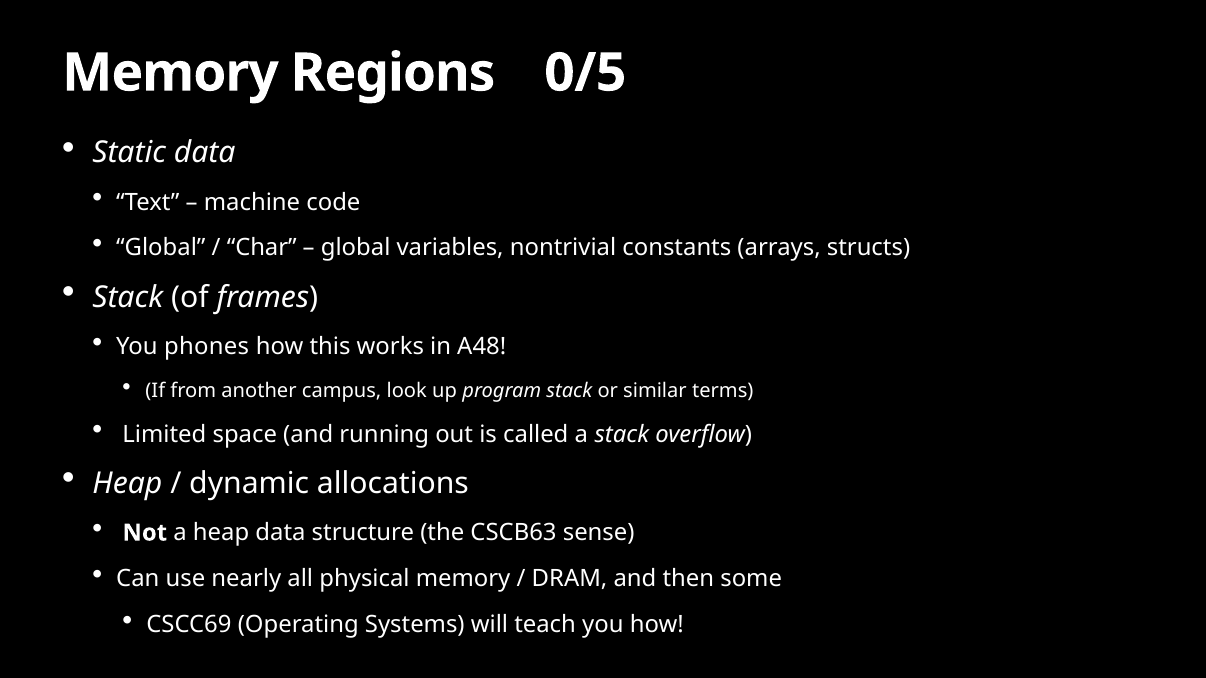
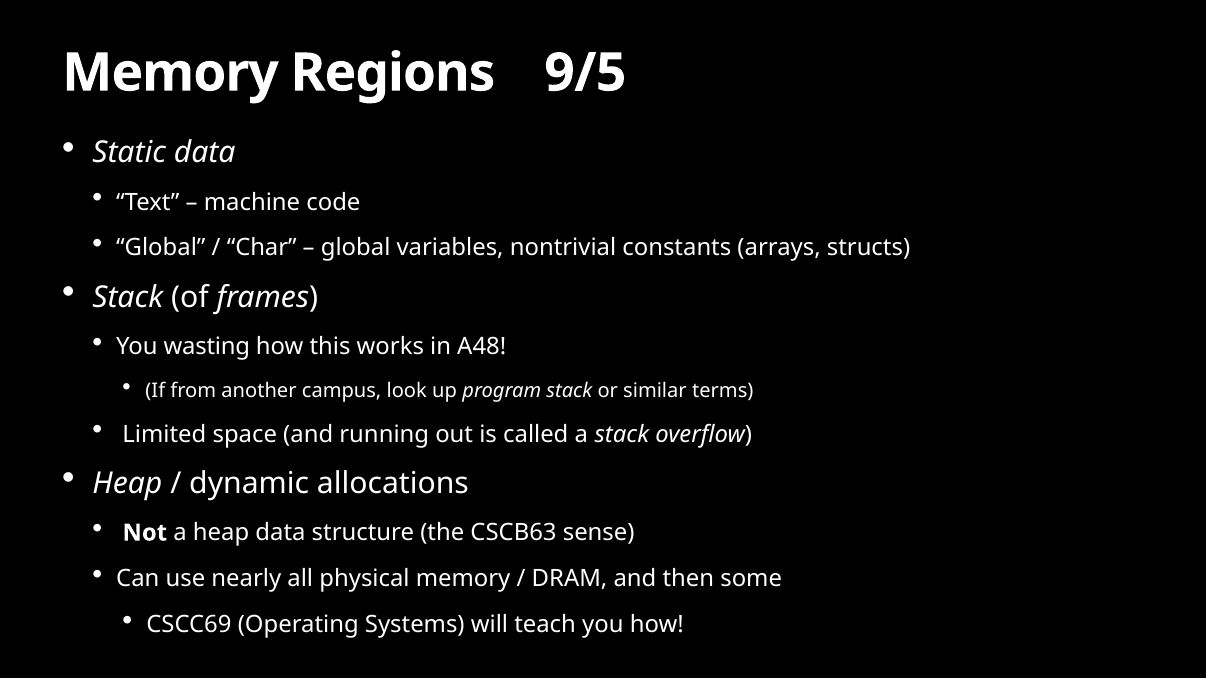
0/5: 0/5 -> 9/5
phones: phones -> wasting
